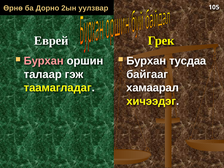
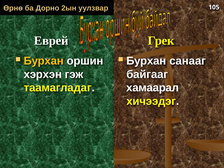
Бурхан at (44, 61) colour: pink -> yellow
тусдаа: тусдаа -> санааг
талаар: талаар -> хэрхэн
